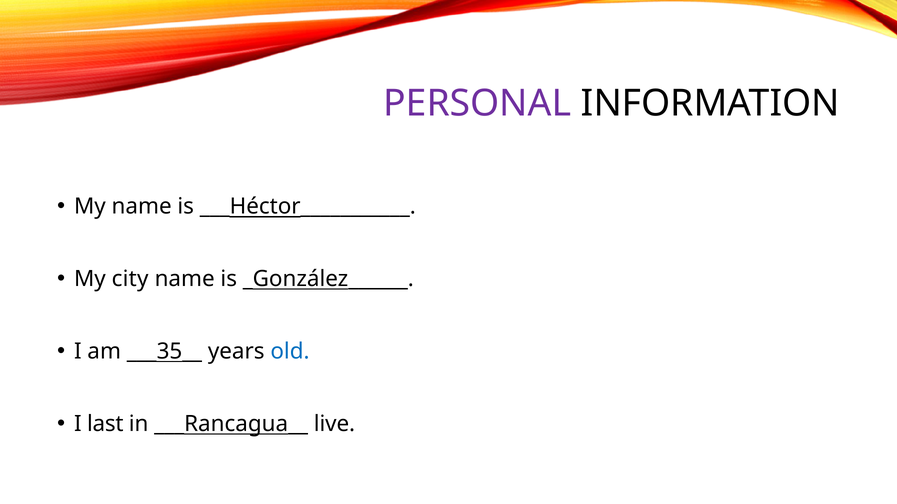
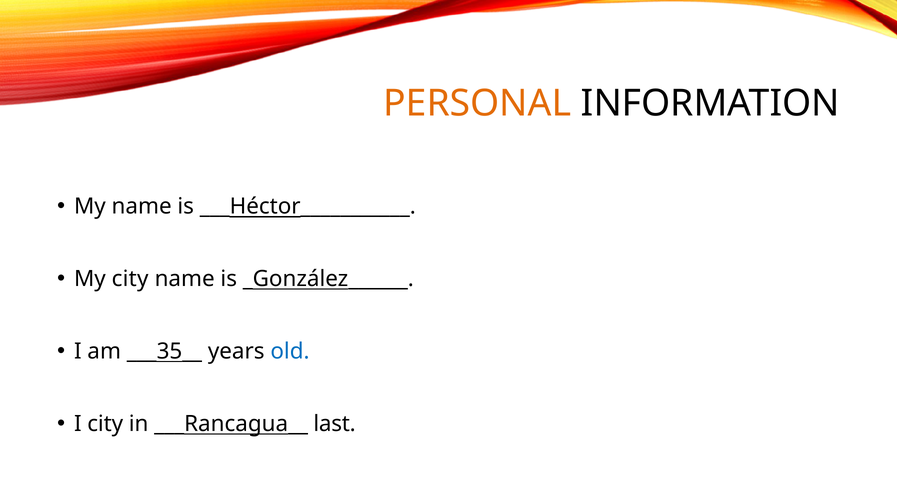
PERSONAL colour: purple -> orange
I last: last -> city
live: live -> last
